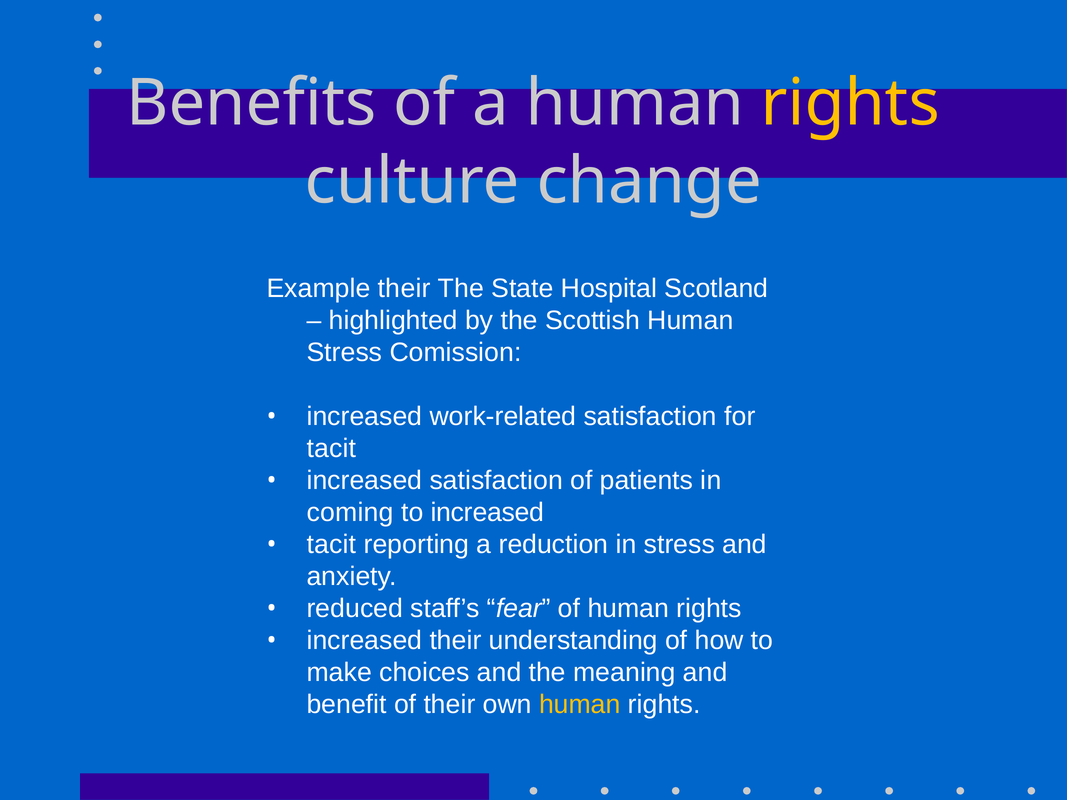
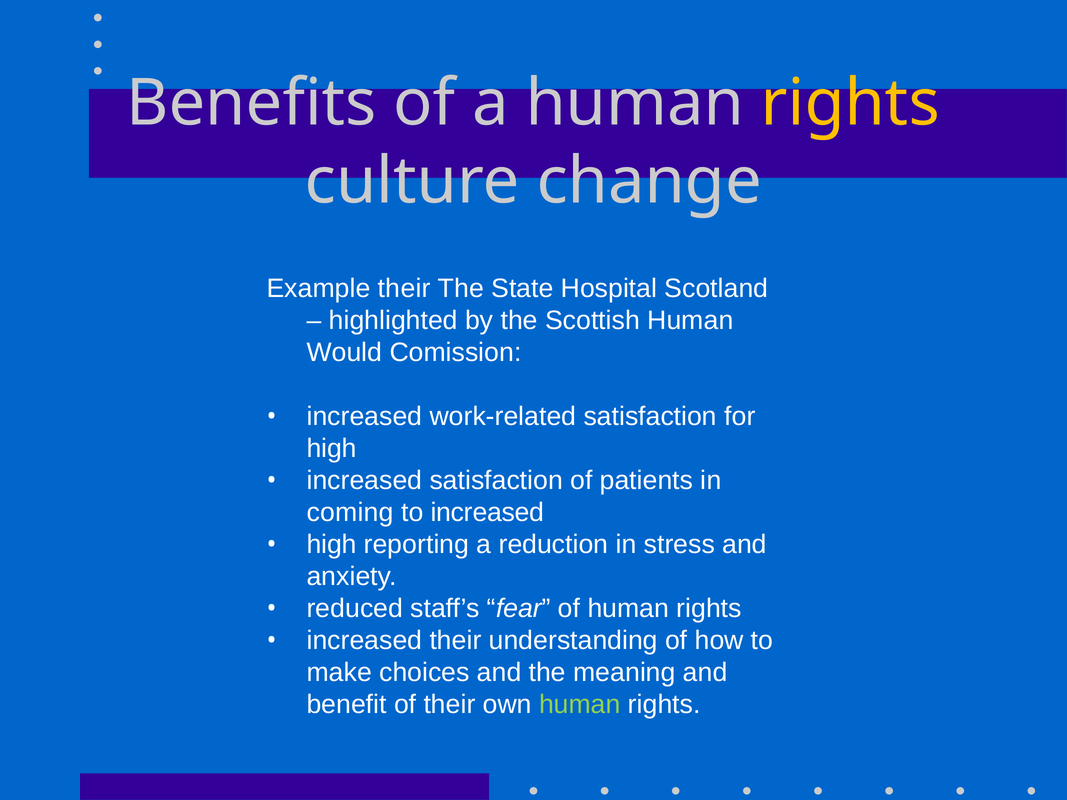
Stress at (344, 353): Stress -> Would
tacit at (332, 449): tacit -> high
tacit at (332, 545): tacit -> high
human at (580, 705) colour: yellow -> light green
